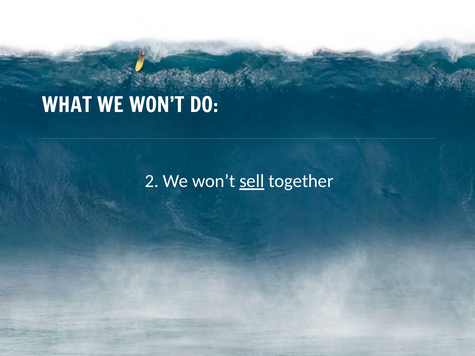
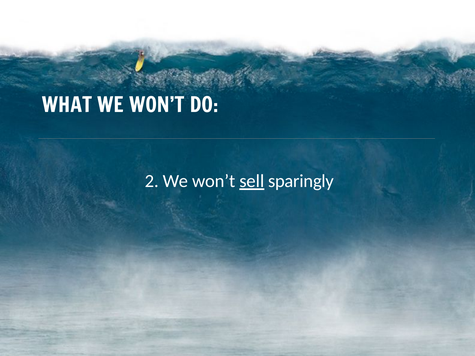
together: together -> sparingly
